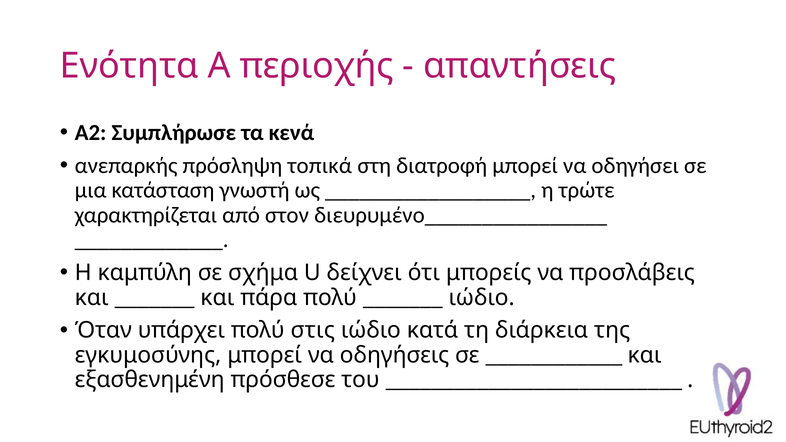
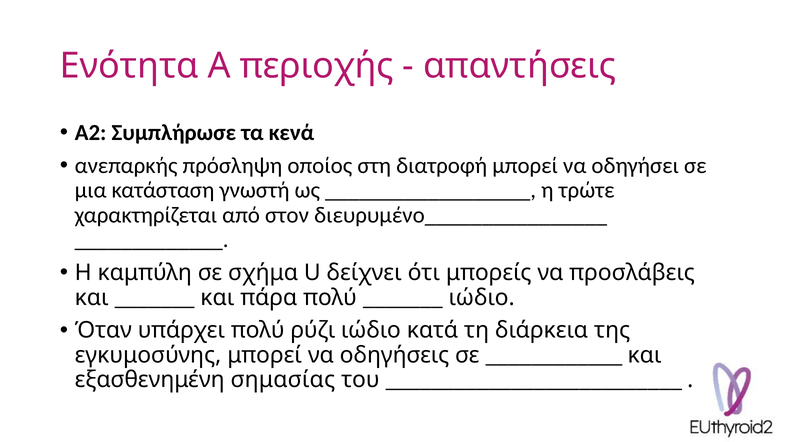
τοπικά: τοπικά -> οποίος
στις: στις -> ρύζι
πρόσθεσε: πρόσθεσε -> σημασίας
